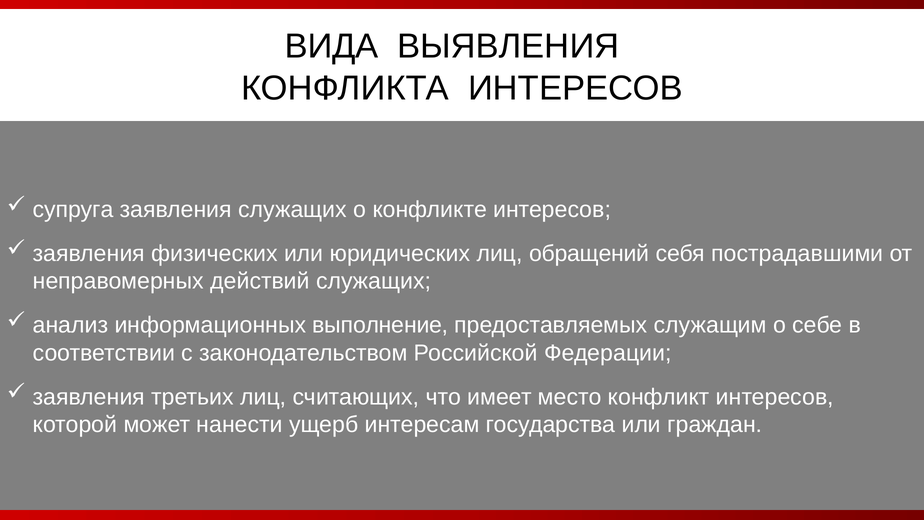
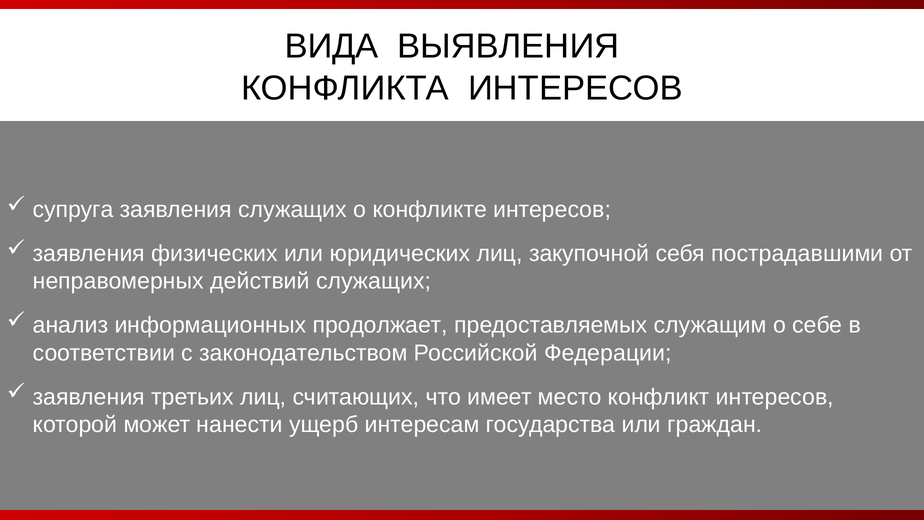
обращений: обращений -> закупочной
выполнение: выполнение -> продолжает
